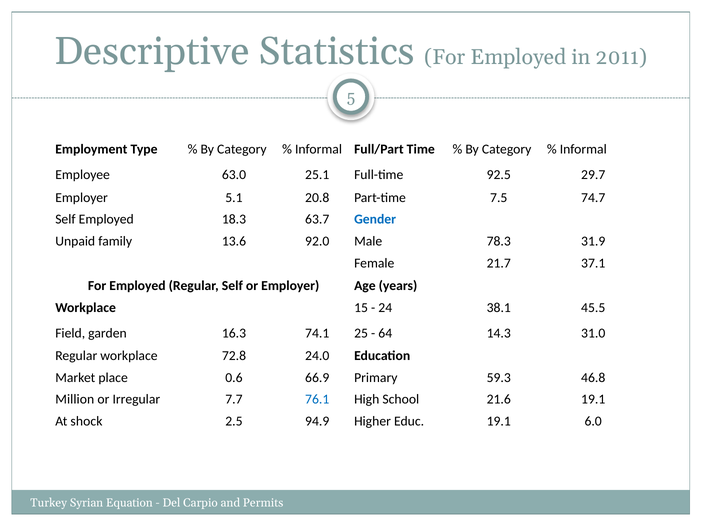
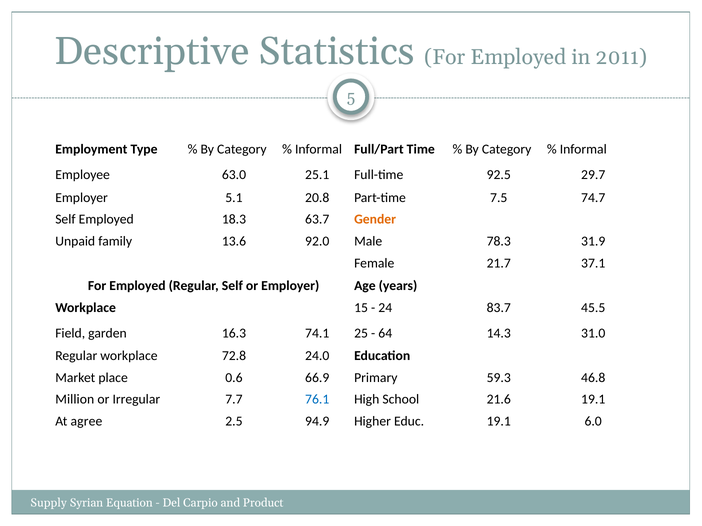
Gender colour: blue -> orange
38.1: 38.1 -> 83.7
shock: shock -> agree
Turkey: Turkey -> Supply
Permits: Permits -> Product
